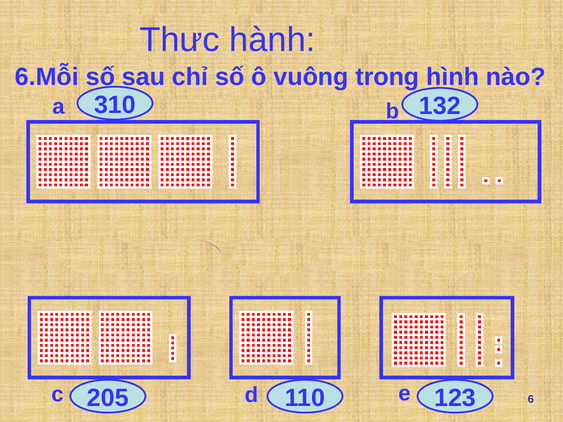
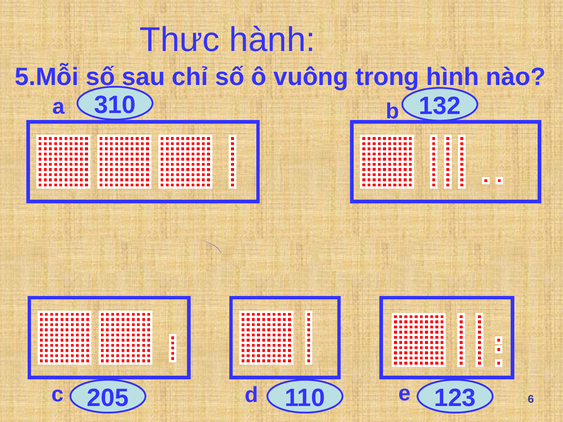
6.Mỗi: 6.Mỗi -> 5.Mỗi
